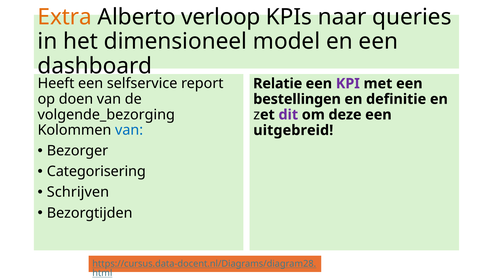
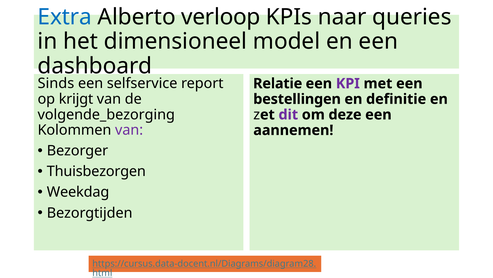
Extra colour: orange -> blue
Heeft: Heeft -> Sinds
doen: doen -> krijgt
van at (129, 130) colour: blue -> purple
uitgebreid: uitgebreid -> aannemen
Categorisering: Categorisering -> Thuisbezorgen
Schrijven: Schrijven -> Weekdag
